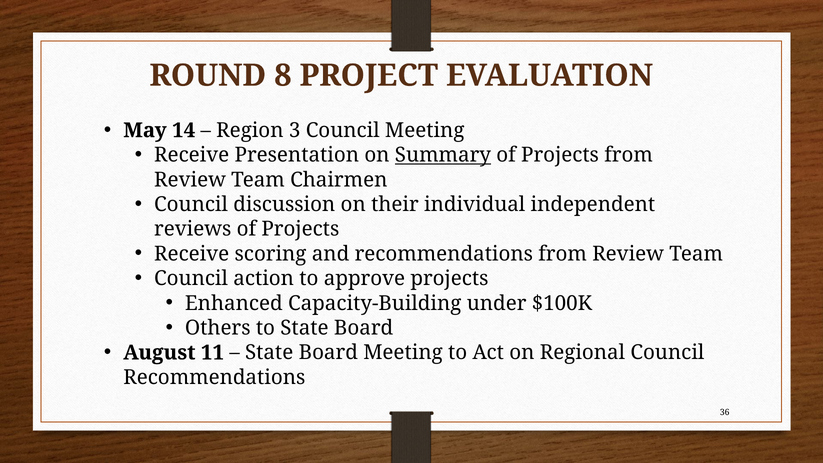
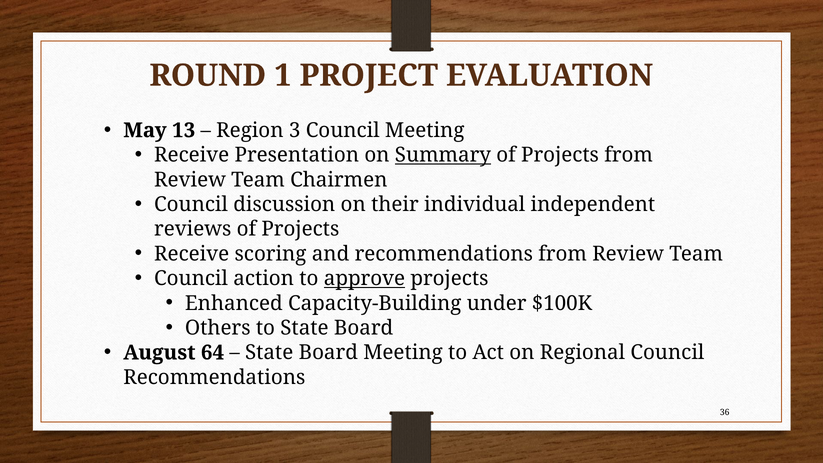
8: 8 -> 1
14: 14 -> 13
approve underline: none -> present
11: 11 -> 64
